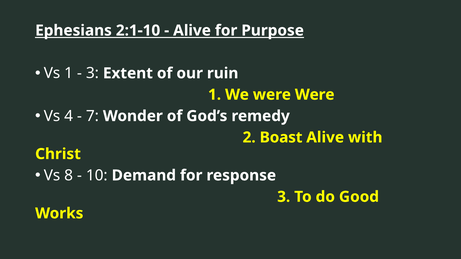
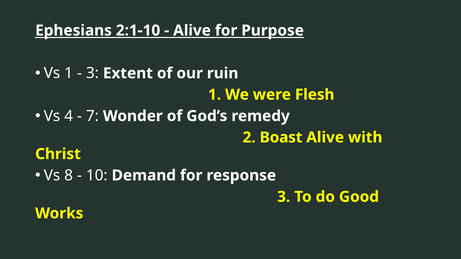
were Were: Were -> Flesh
